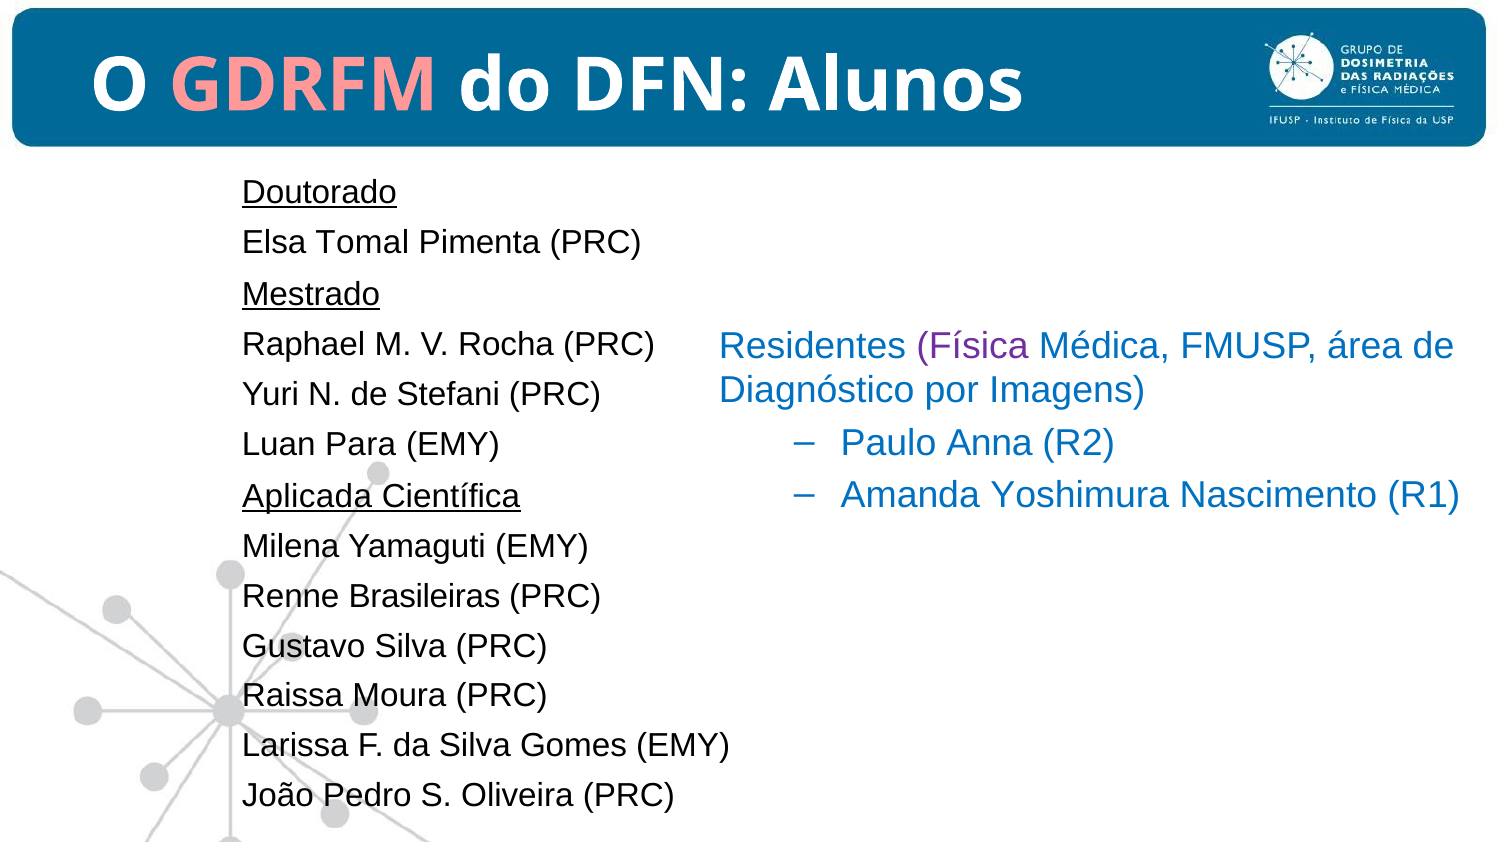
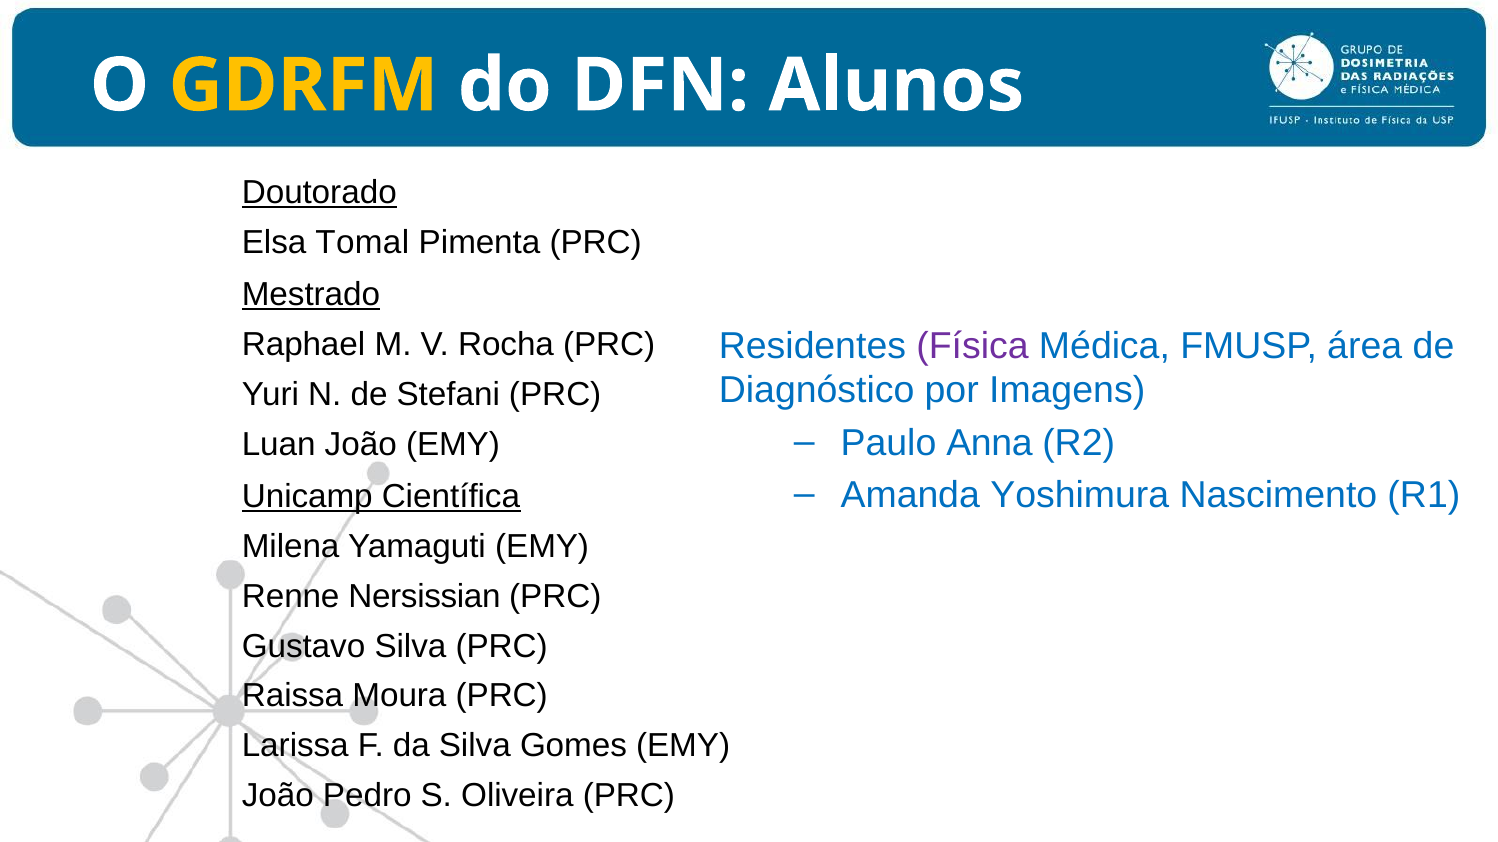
GDRFM colour: pink -> yellow
Luan Para: Para -> João
Aplicada: Aplicada -> Unicamp
Brasileiras: Brasileiras -> Nersissian
